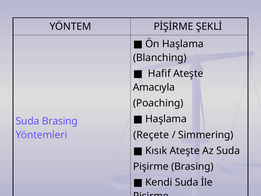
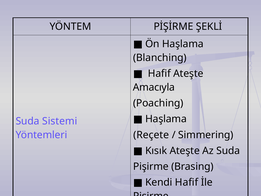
Suda Brasing: Brasing -> Sistemi
Kendi Suda: Suda -> Hafif
